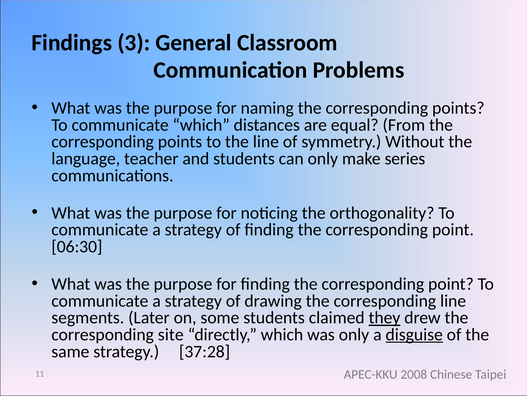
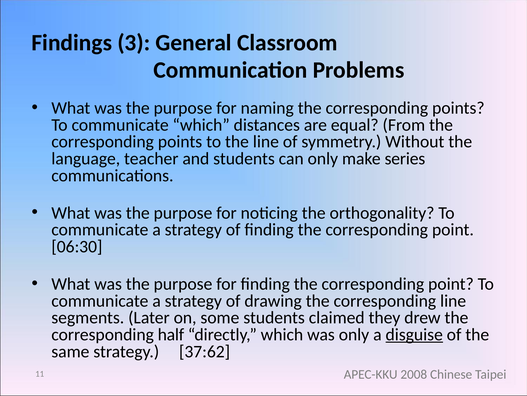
they underline: present -> none
site: site -> half
37:28: 37:28 -> 37:62
